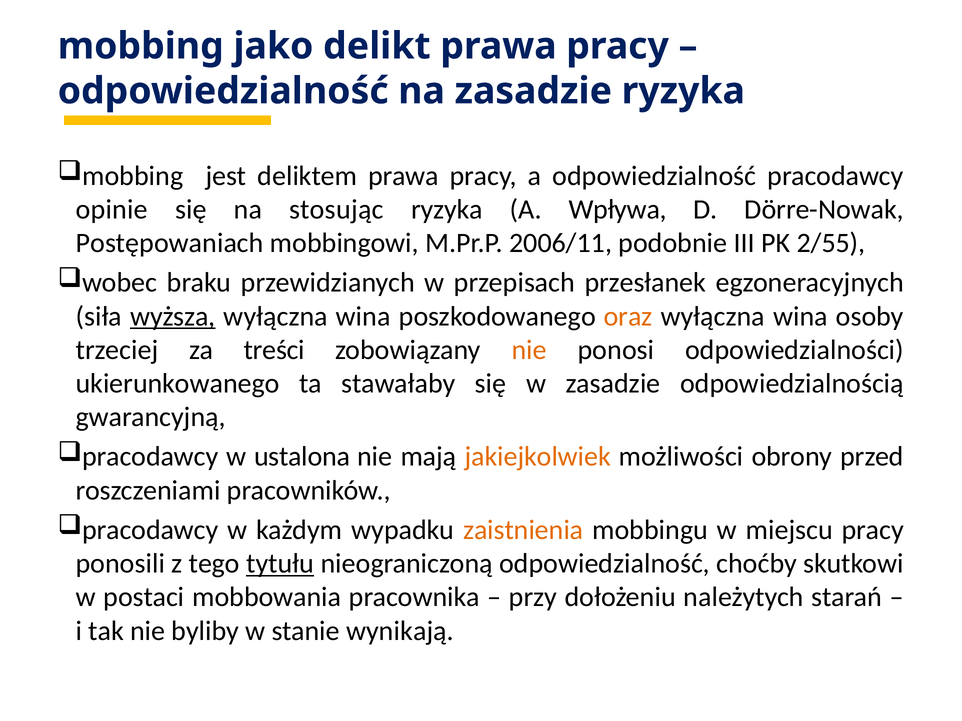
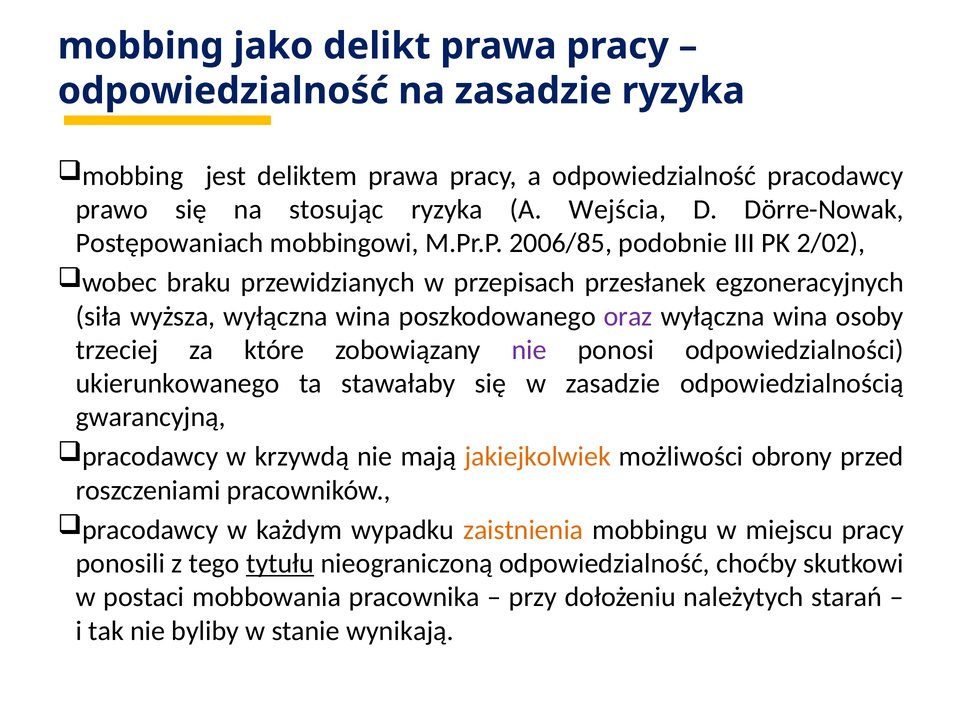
opinie: opinie -> prawo
Wpływa: Wpływa -> Wejścia
2006/11: 2006/11 -> 2006/85
2/55: 2/55 -> 2/02
wyższa underline: present -> none
oraz colour: orange -> purple
treści: treści -> które
nie at (529, 350) colour: orange -> purple
ustalona: ustalona -> krzywdą
